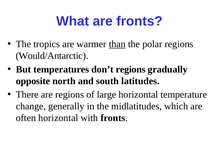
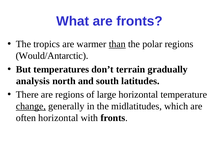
don’t regions: regions -> terrain
opposite: opposite -> analysis
change underline: none -> present
